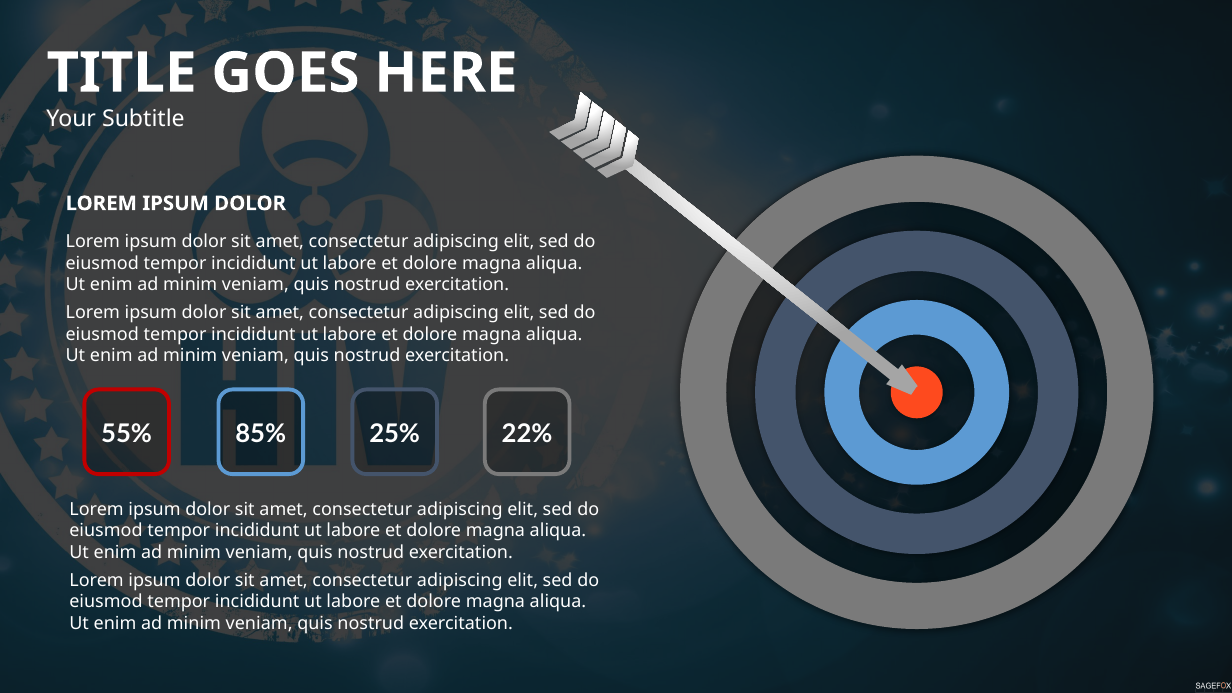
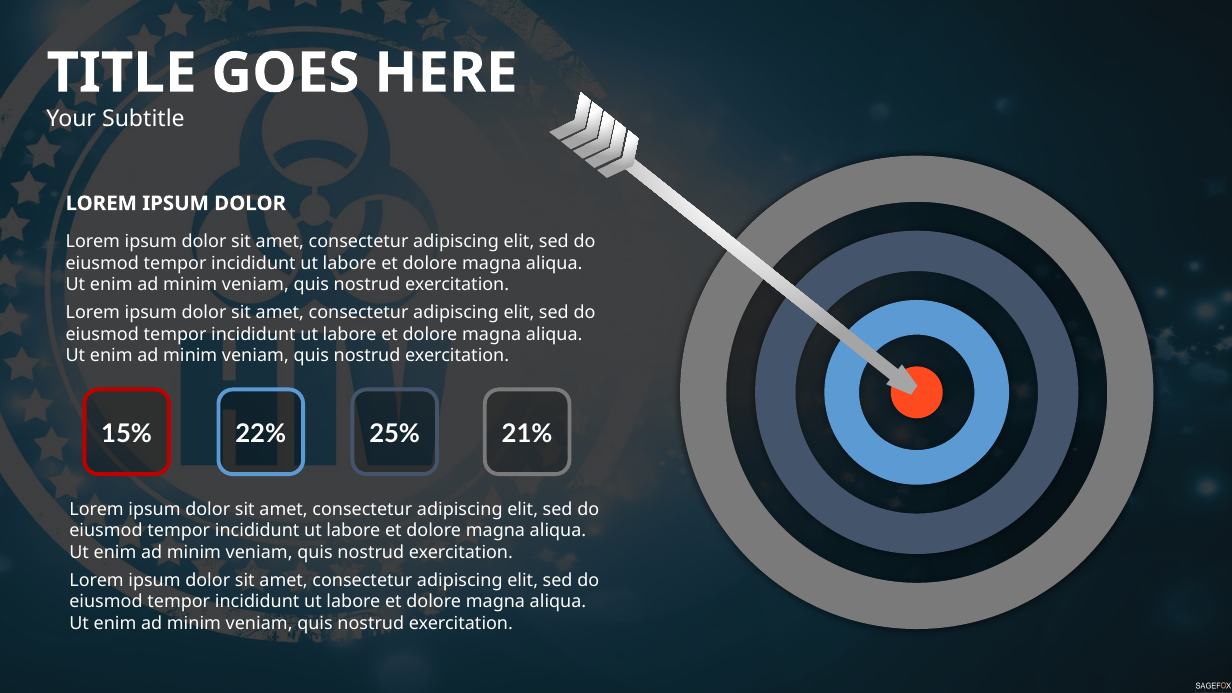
55%: 55% -> 15%
85%: 85% -> 22%
22%: 22% -> 21%
